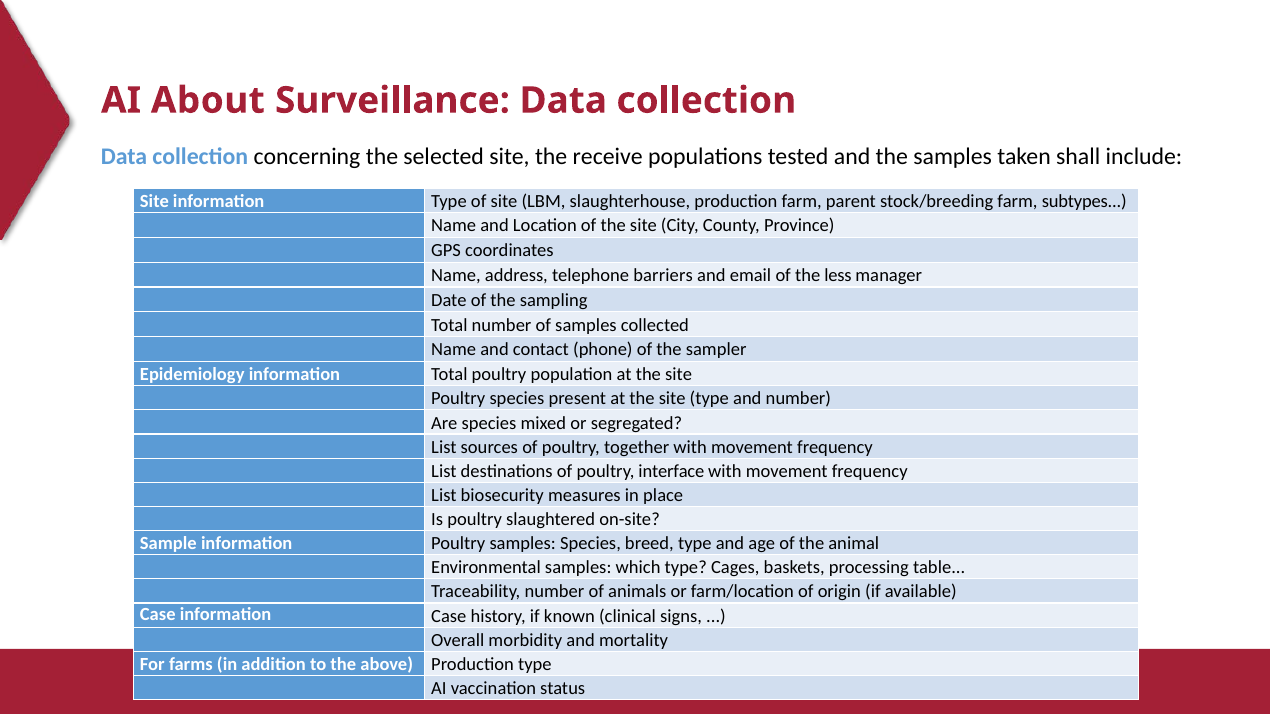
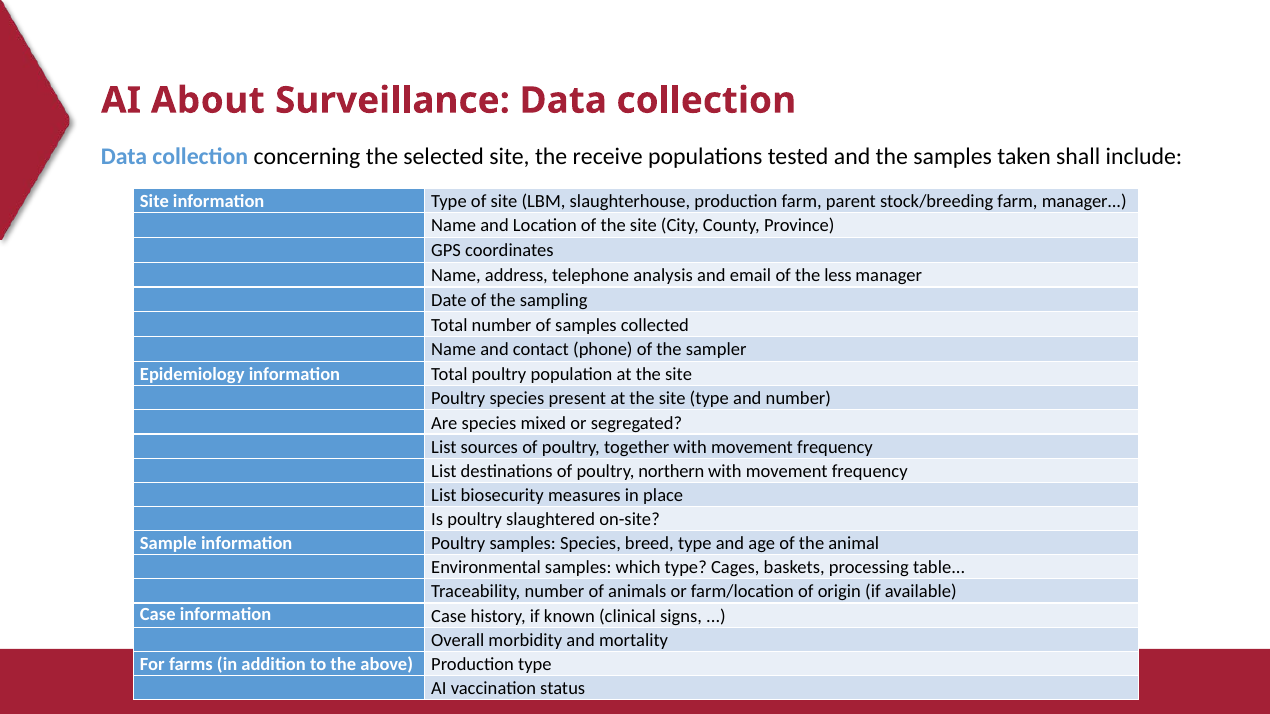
farm subtypes: subtypes -> manager
barriers: barriers -> analysis
interface: interface -> northern
